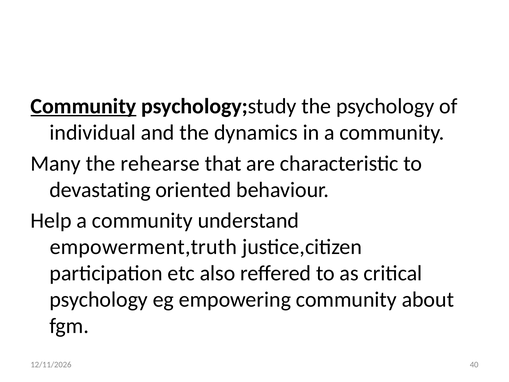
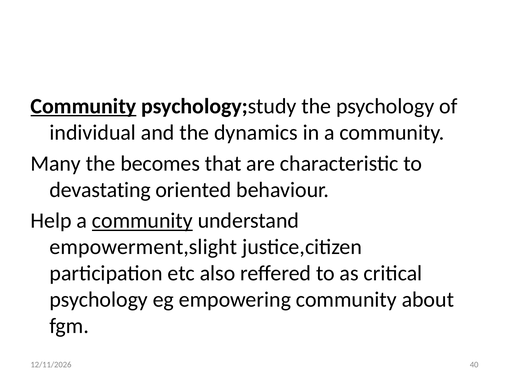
rehearse: rehearse -> becomes
community at (142, 221) underline: none -> present
empowerment,truth: empowerment,truth -> empowerment,slight
